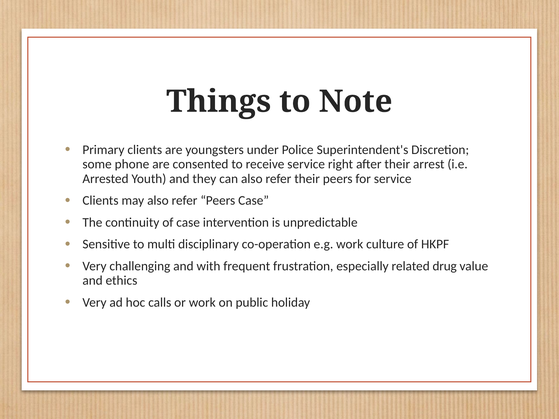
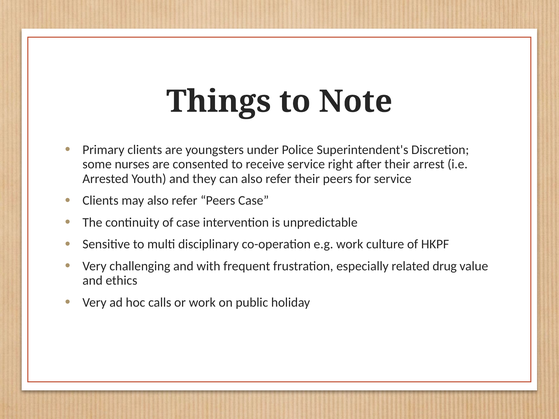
phone: phone -> nurses
